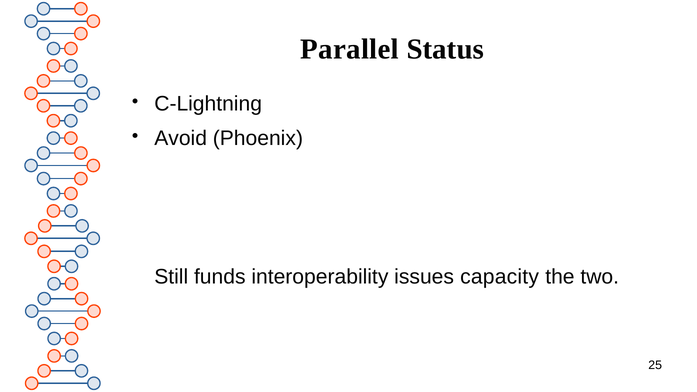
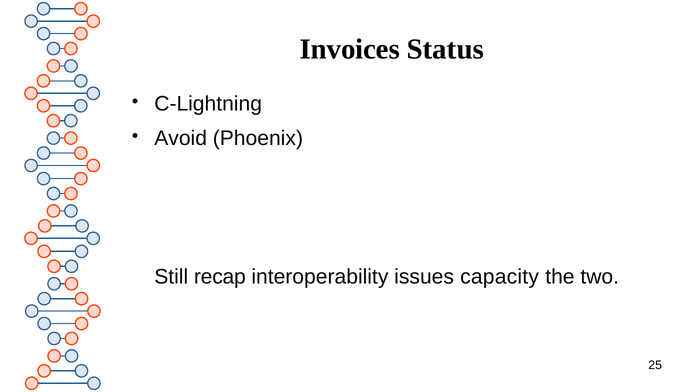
Parallel: Parallel -> Invoices
funds: funds -> recap
